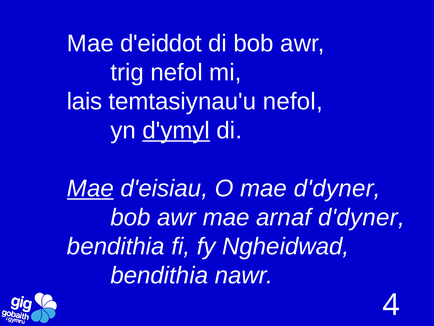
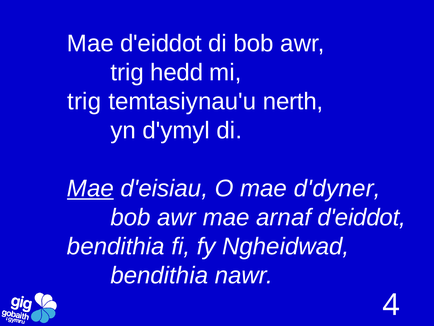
trig nefol: nefol -> hedd
lais at (84, 101): lais -> trig
temtasiynau'u nefol: nefol -> nerth
d'ymyl underline: present -> none
arnaf d'dyner: d'dyner -> d'eiddot
